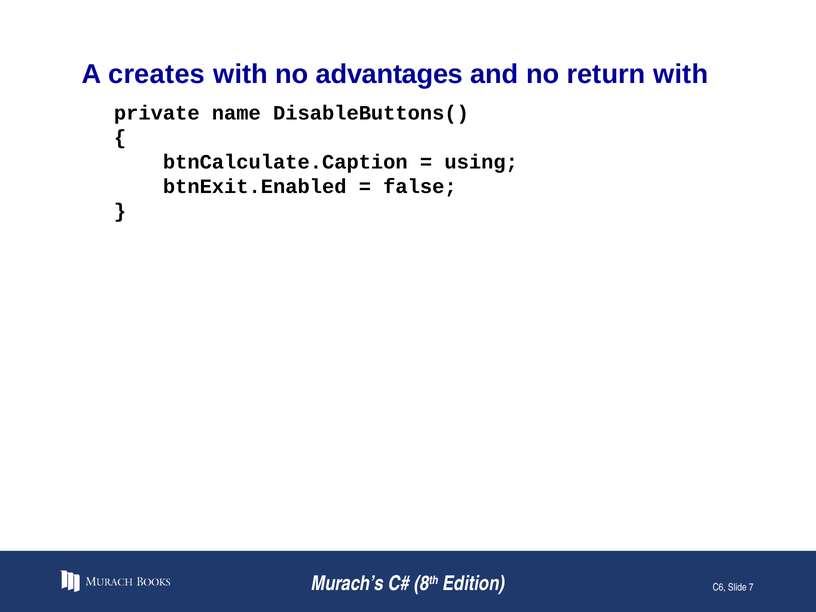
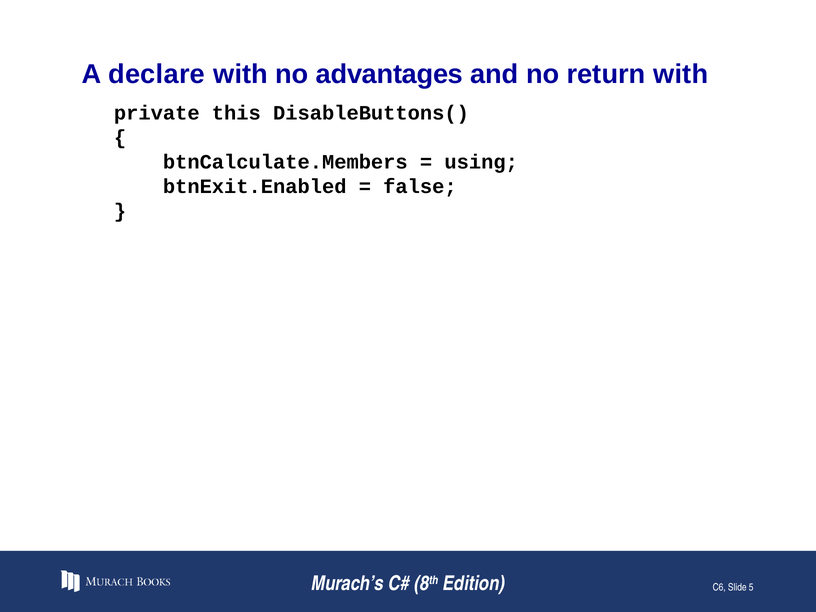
creates: creates -> declare
name: name -> this
btnCalculate.Caption: btnCalculate.Caption -> btnCalculate.Members
7: 7 -> 5
